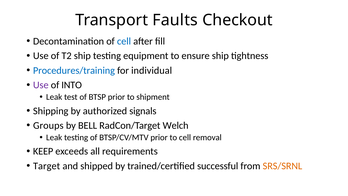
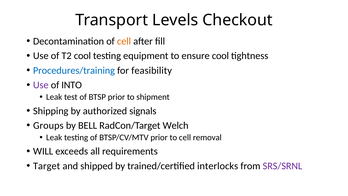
Faults: Faults -> Levels
cell at (124, 41) colour: blue -> orange
T2 ship: ship -> cool
ensure ship: ship -> cool
individual: individual -> feasibility
KEEP: KEEP -> WILL
successful: successful -> interlocks
SRS/SRNL colour: orange -> purple
